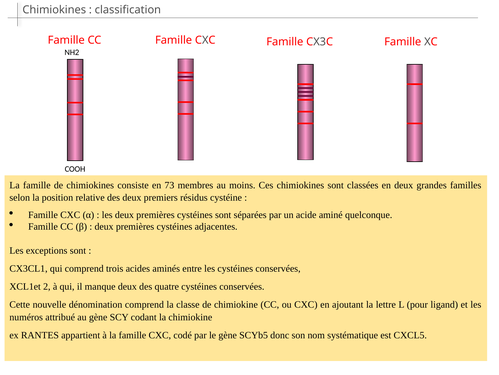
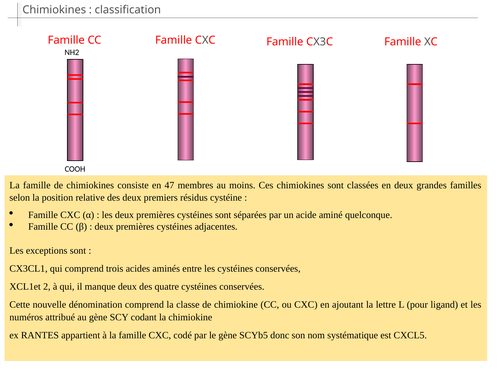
73: 73 -> 47
